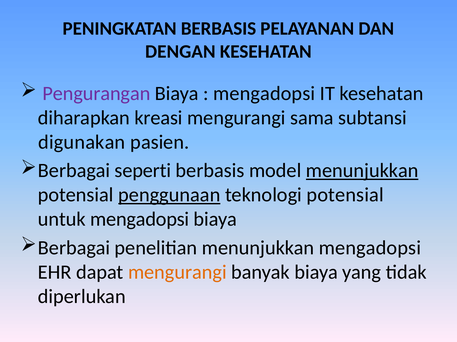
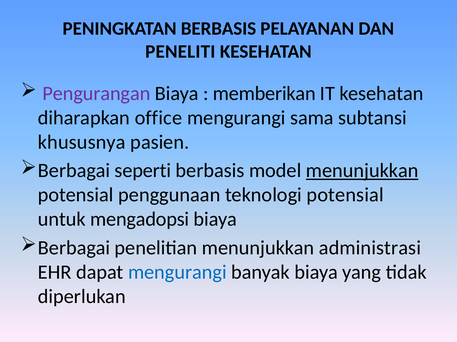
DENGAN: DENGAN -> PENELITI
mengadopsi at (264, 94): mengadopsi -> memberikan
kreasi: kreasi -> office
digunakan: digunakan -> khususnya
penggunaan underline: present -> none
menunjukkan mengadopsi: mengadopsi -> administrasi
mengurangi at (177, 273) colour: orange -> blue
